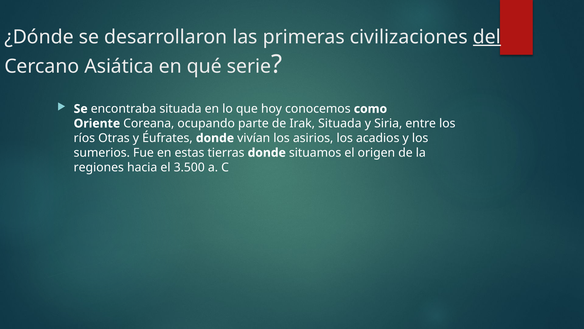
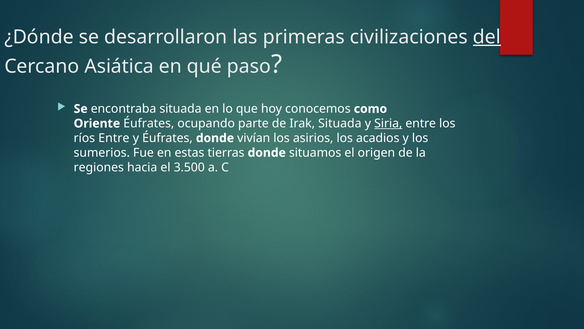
serie: serie -> paso
Oriente Coreana: Coreana -> Éufrates
Siria underline: none -> present
ríos Otras: Otras -> Entre
